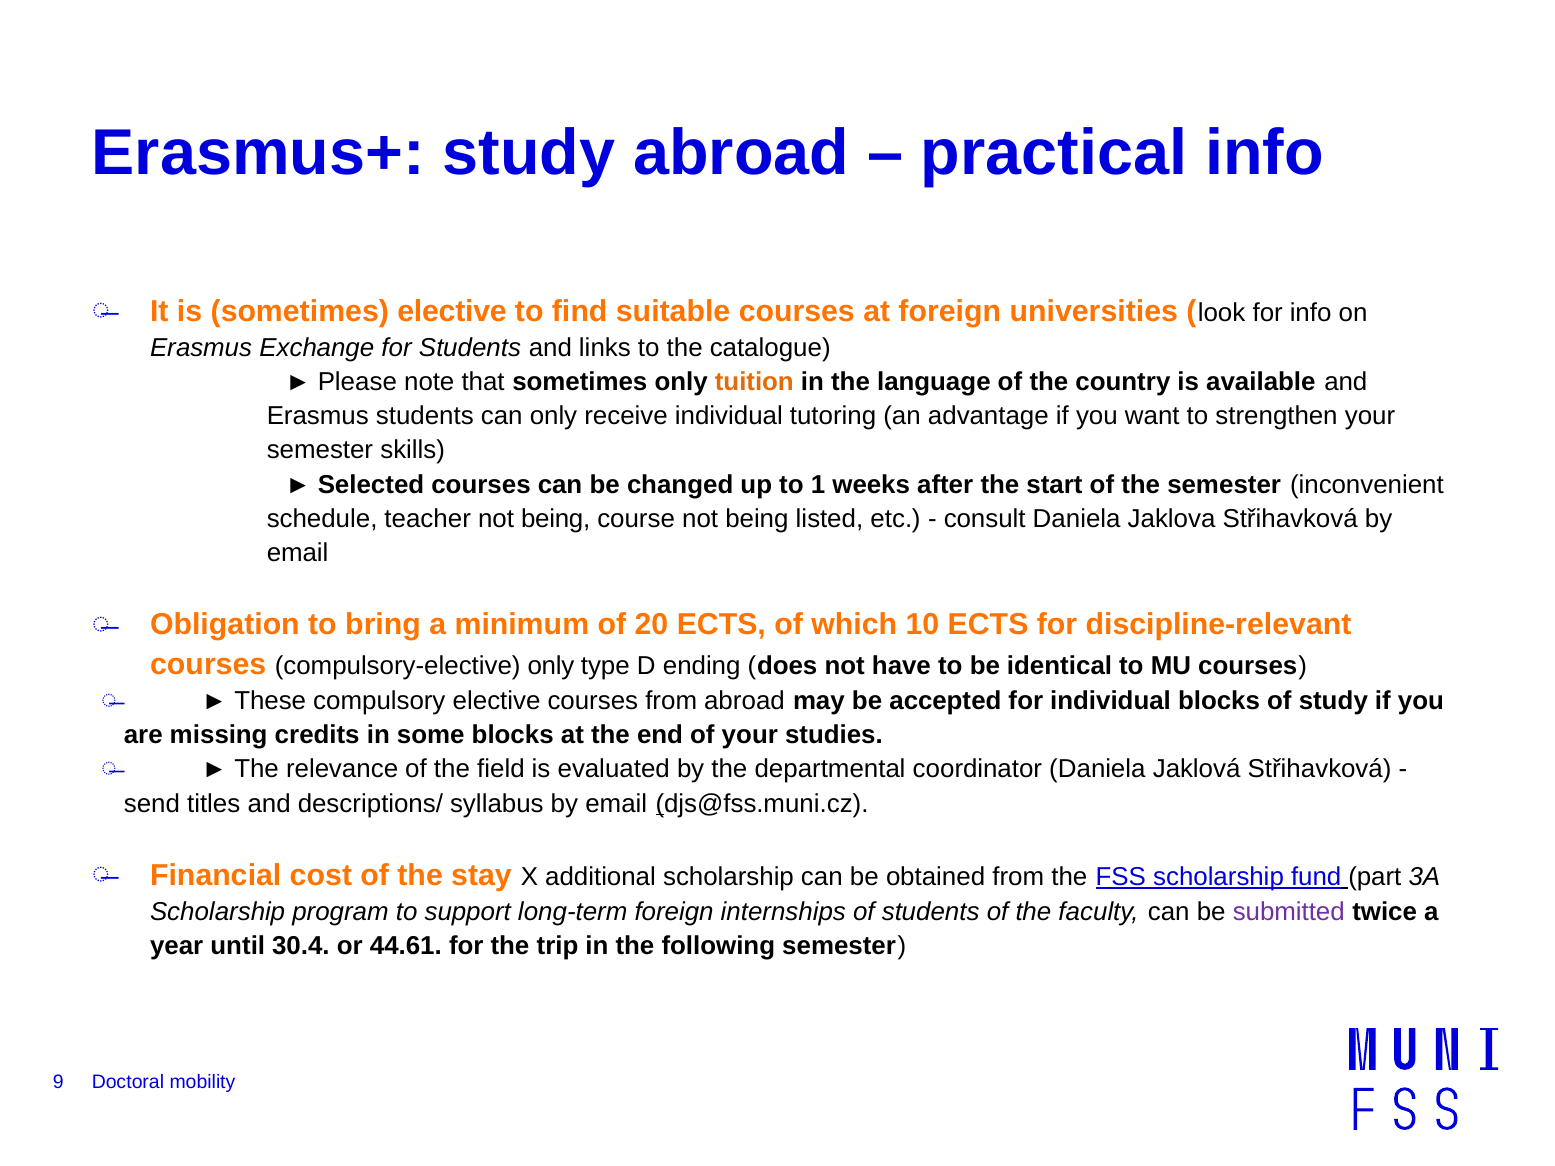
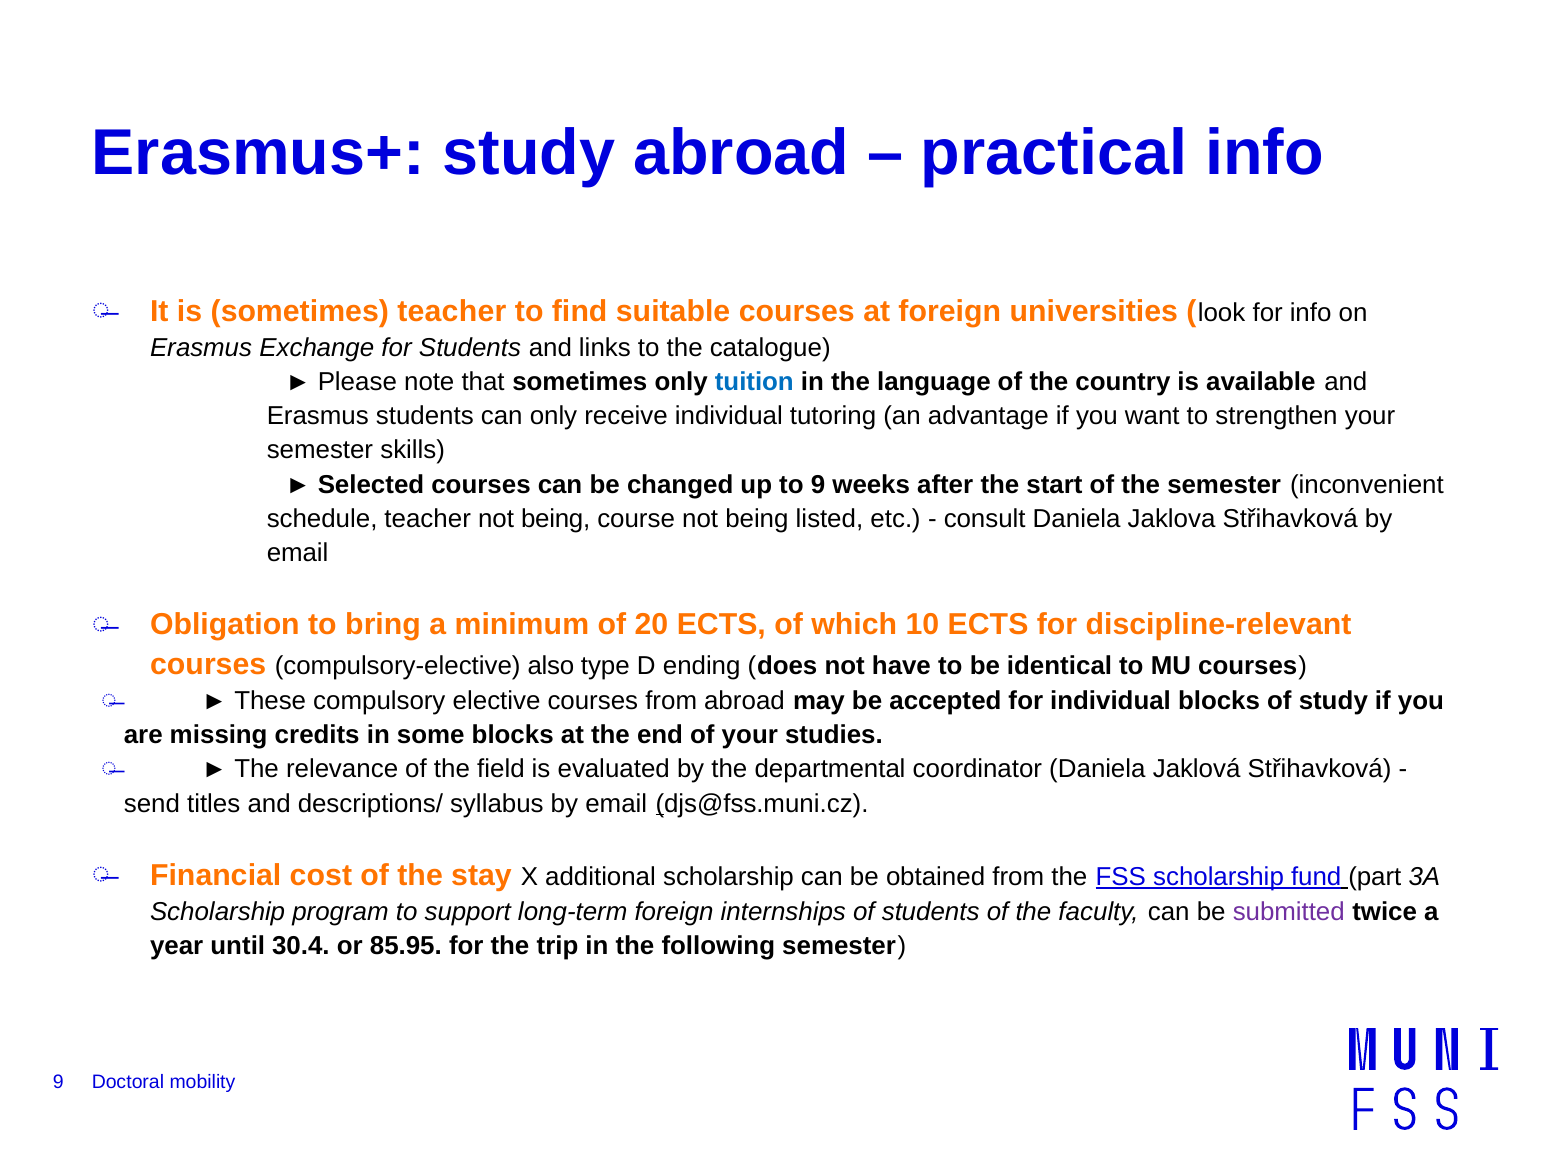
sometimes elective: elective -> teacher
tuition colour: orange -> blue
to 1: 1 -> 9
compulsory-elective only: only -> also
44.61: 44.61 -> 85.95
